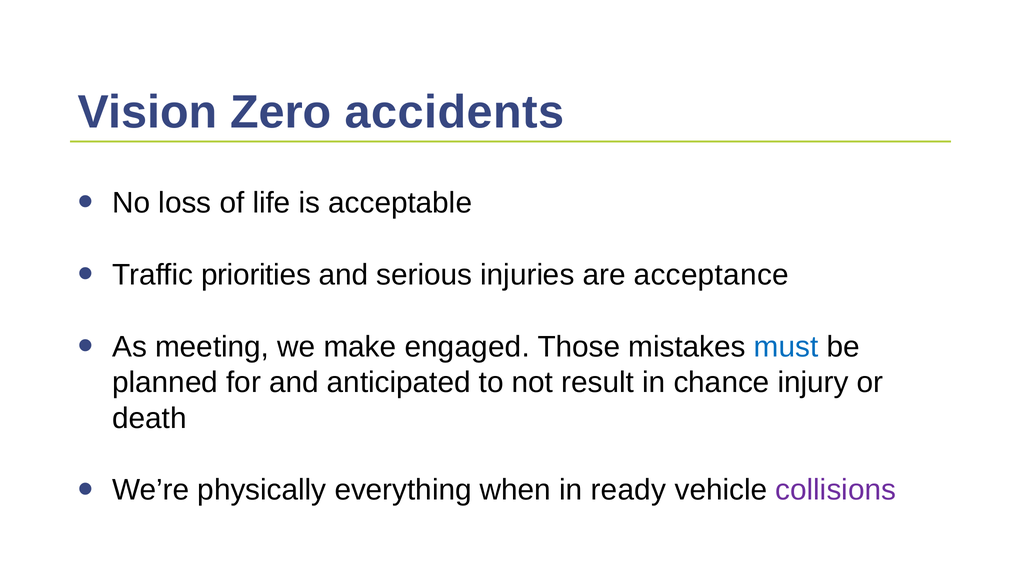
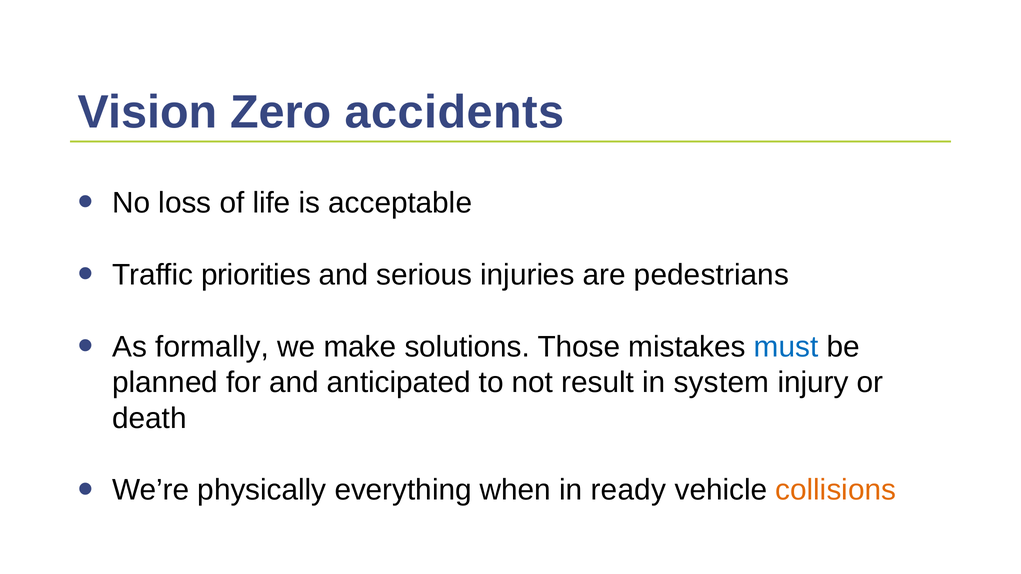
acceptance: acceptance -> pedestrians
meeting: meeting -> formally
engaged: engaged -> solutions
chance: chance -> system
collisions colour: purple -> orange
